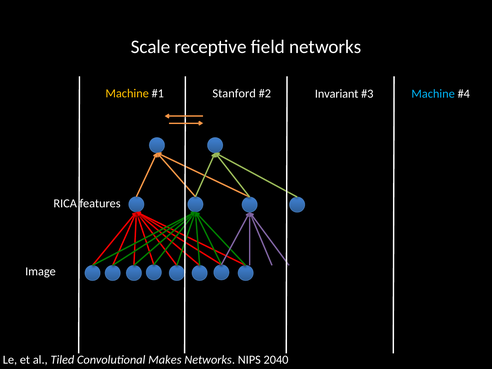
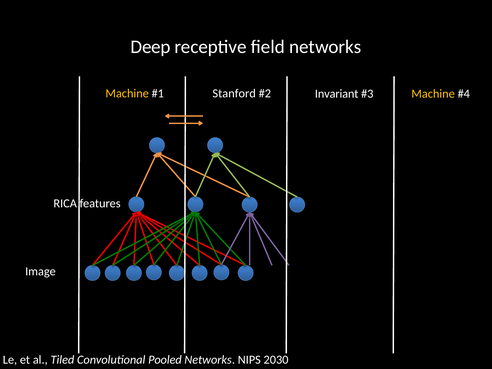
Scale: Scale -> Deep
Machine at (433, 94) colour: light blue -> yellow
Makes: Makes -> Pooled
2040: 2040 -> 2030
